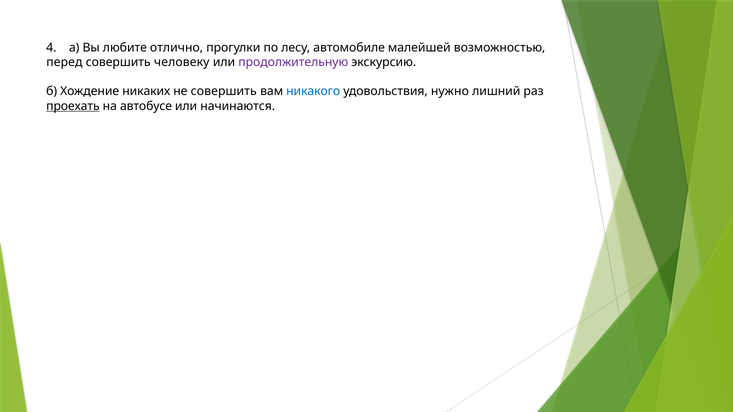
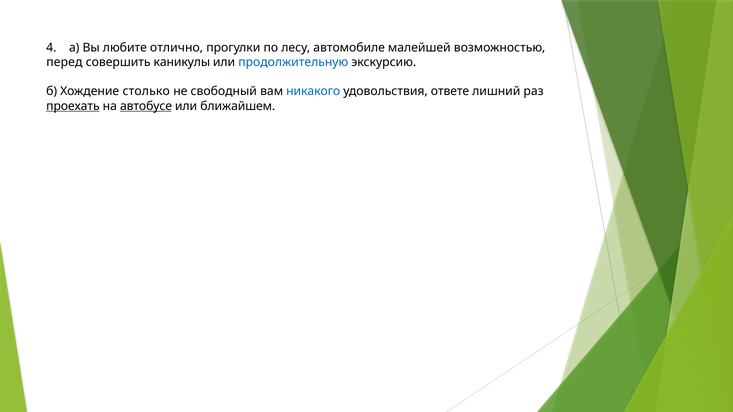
человеку: человеку -> каникулы
продолжительную colour: purple -> blue
никаких: никаких -> столько
не совершить: совершить -> свободный
нужно: нужно -> ответе
автобусе underline: none -> present
начинаются: начинаются -> ближайшем
